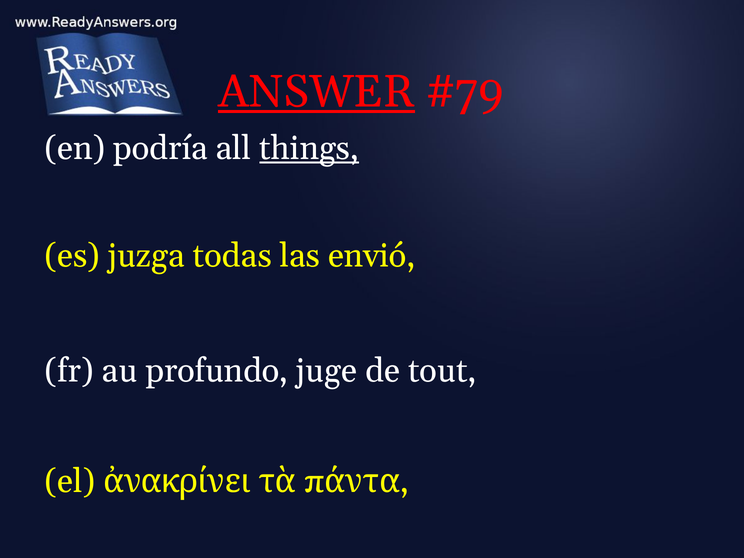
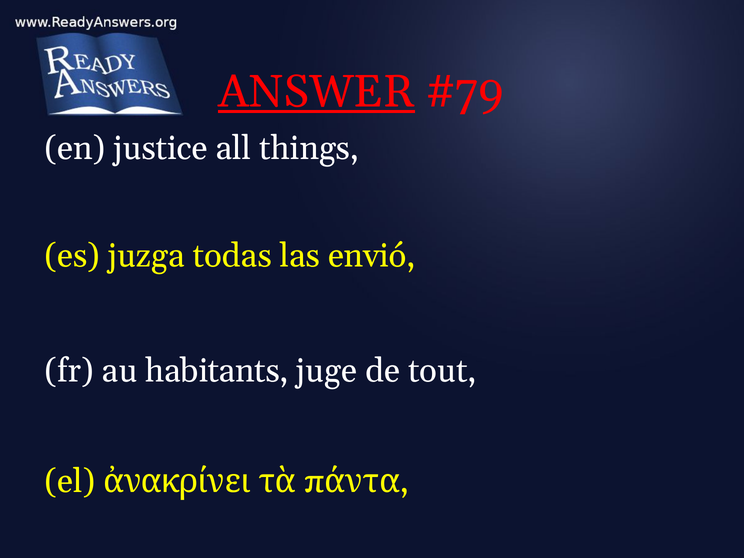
podría: podría -> justice
things underline: present -> none
profundo: profundo -> habitants
